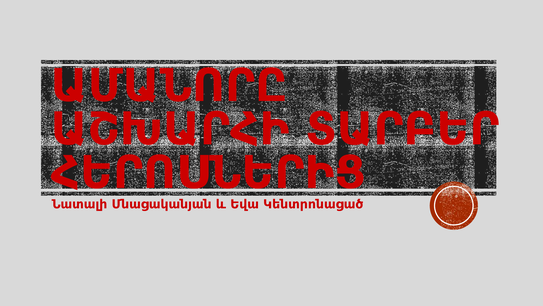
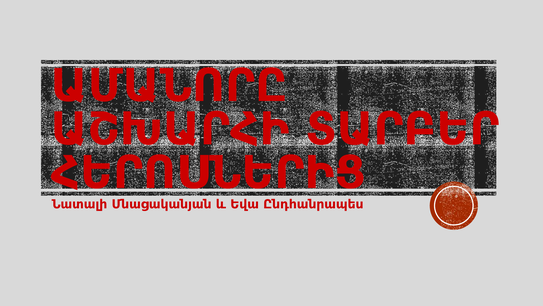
Կենտրոնացած: Կենտրոնացած -> Ընդհանրապես
